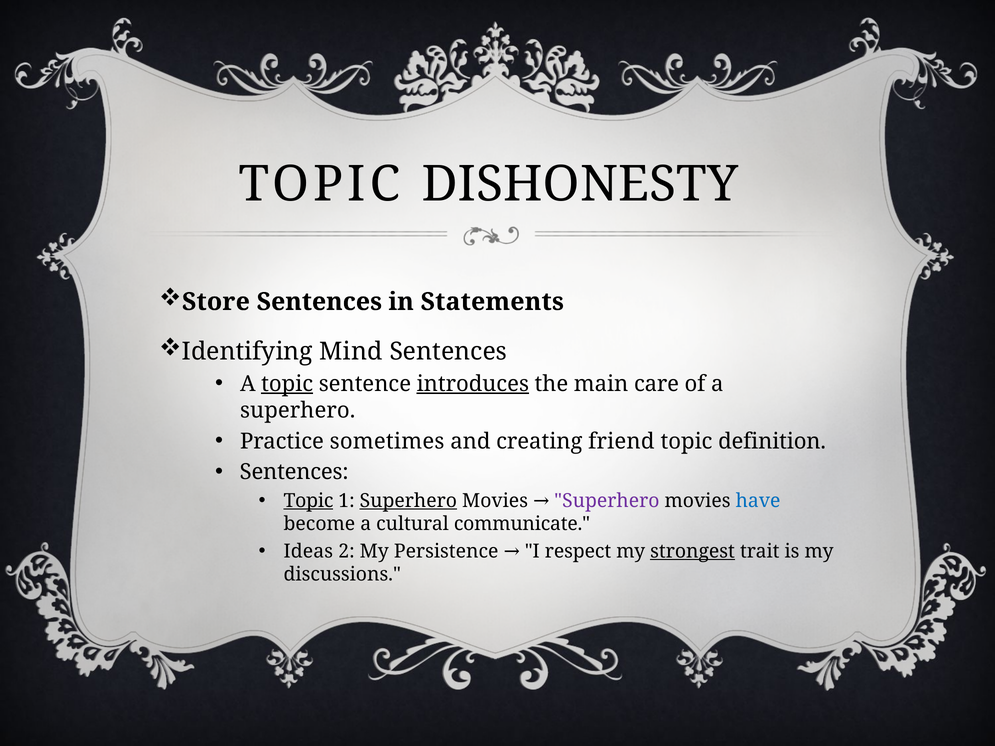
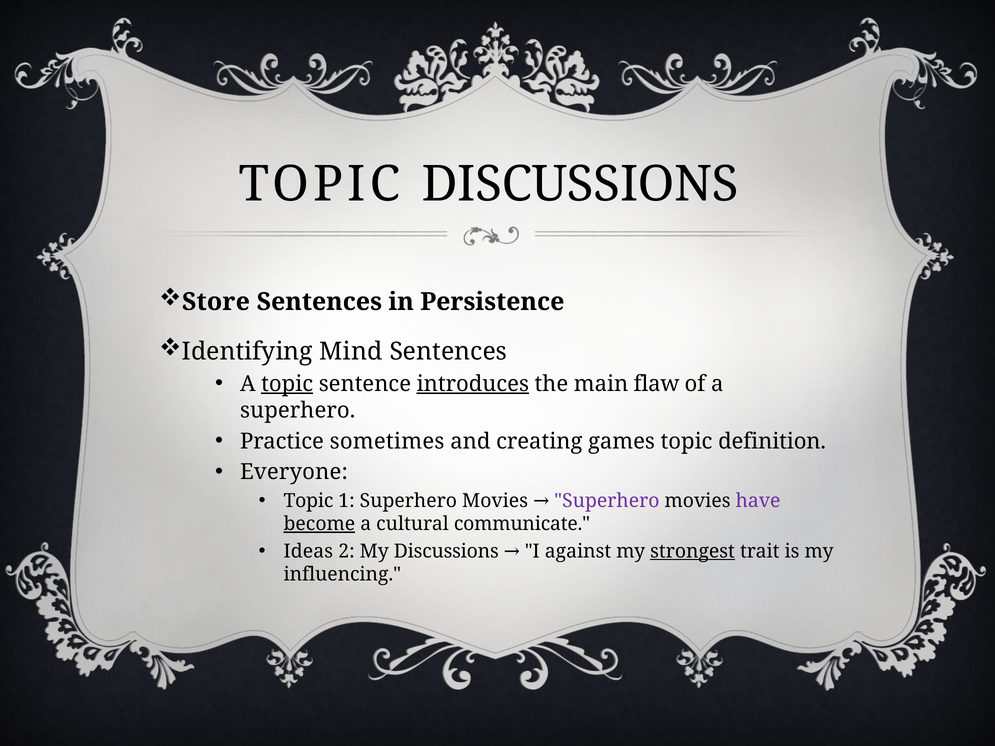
TOPIC DISHONESTY: DISHONESTY -> DISCUSSIONS
Statements: Statements -> Persistence
care: care -> flaw
friend: friend -> games
Sentences at (294, 472): Sentences -> Everyone
Topic at (308, 501) underline: present -> none
Superhero at (408, 501) underline: present -> none
have colour: blue -> purple
become underline: none -> present
My Persistence: Persistence -> Discussions
respect: respect -> against
discussions: discussions -> influencing
